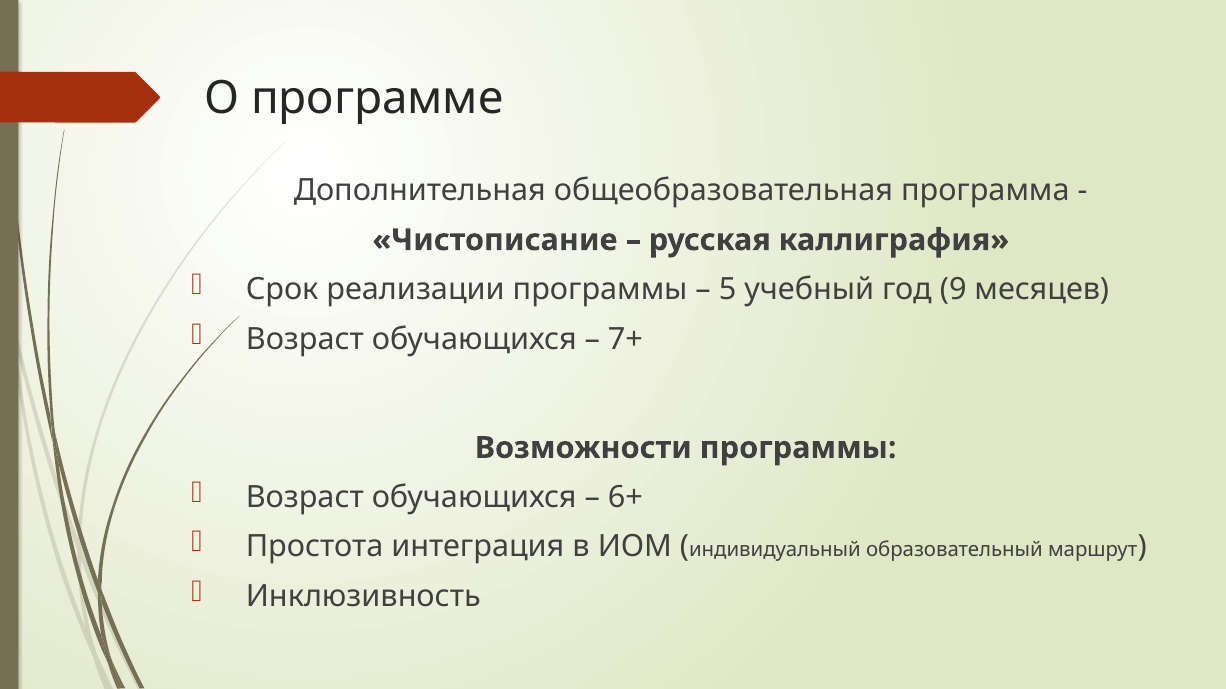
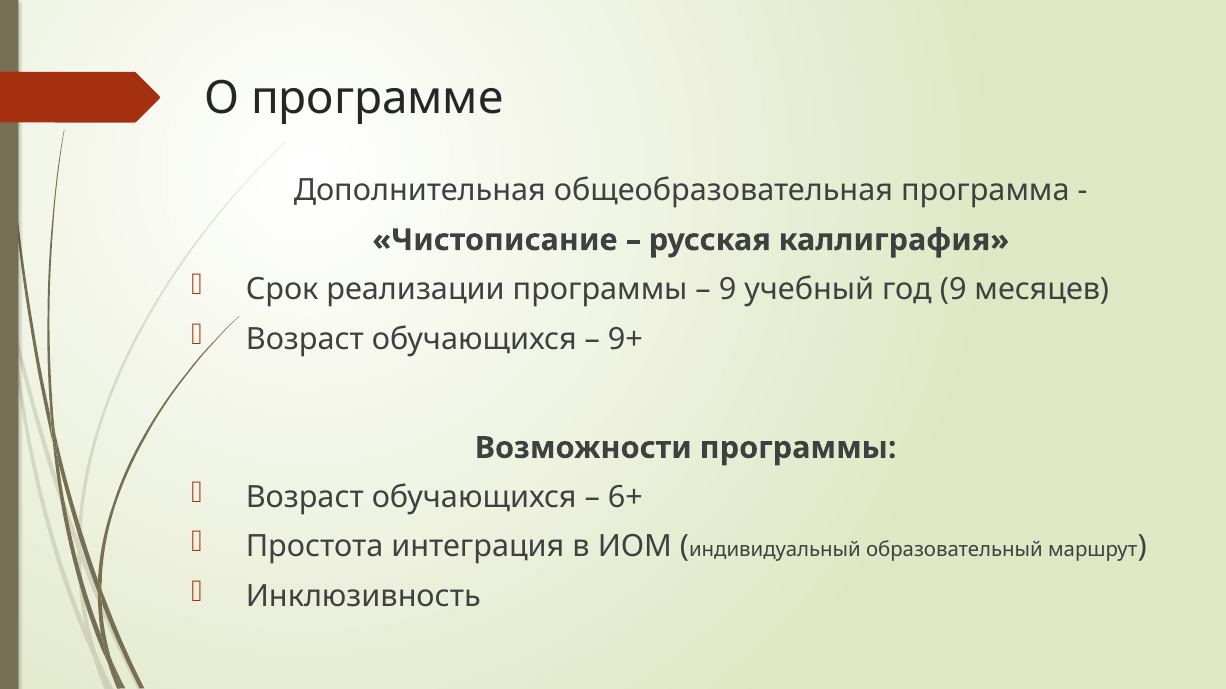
5 at (728, 290): 5 -> 9
7+: 7+ -> 9+
